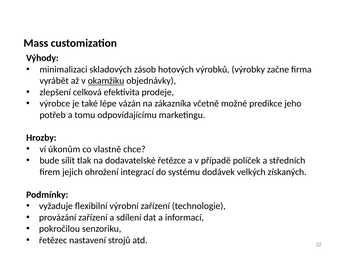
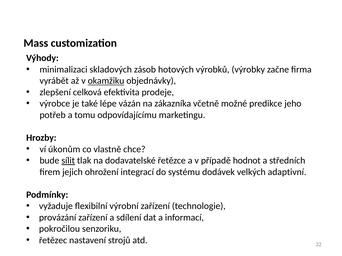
sílit underline: none -> present
políček: políček -> hodnot
získaných: získaných -> adaptivní
